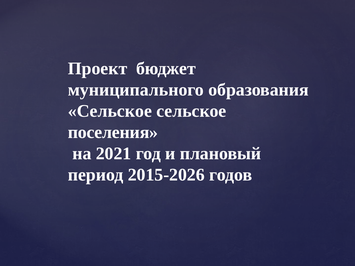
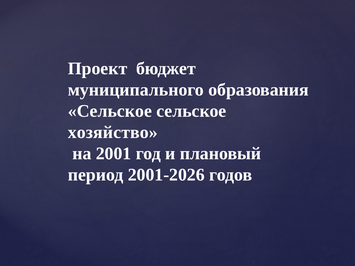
поселения: поселения -> хозяйство
2021: 2021 -> 2001
2015-2026: 2015-2026 -> 2001-2026
